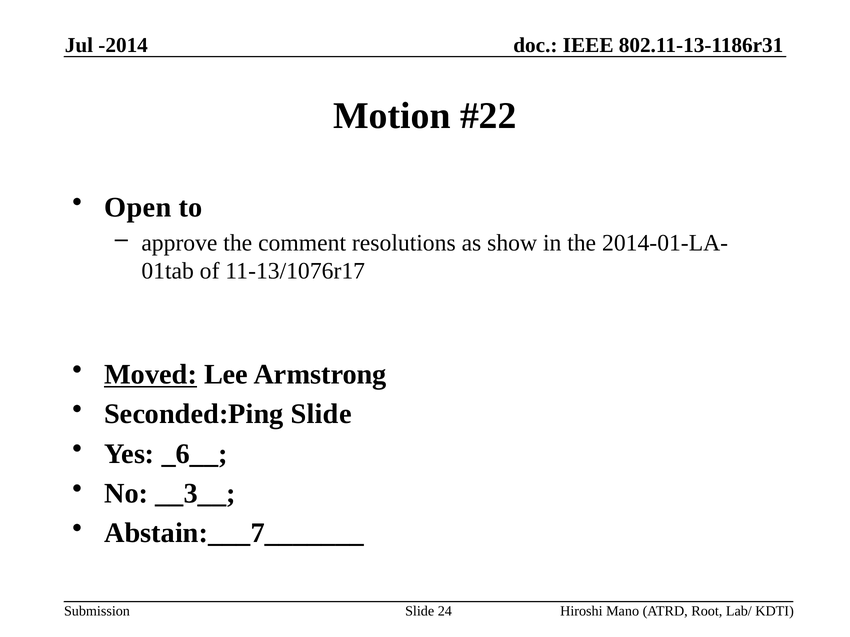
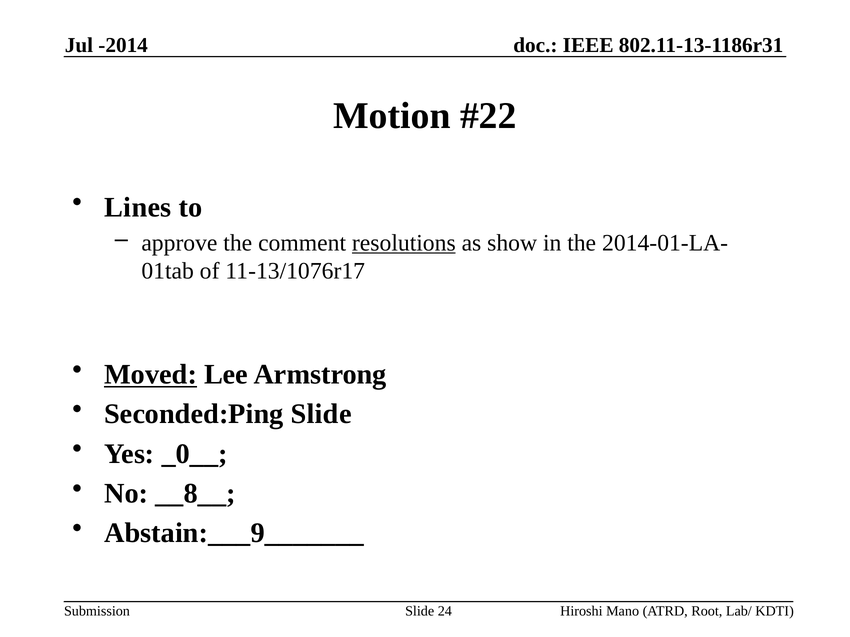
Open: Open -> Lines
resolutions underline: none -> present
_6__: _6__ -> _0__
__3__: __3__ -> __8__
Abstain:___7_______: Abstain:___7_______ -> Abstain:___9_______
